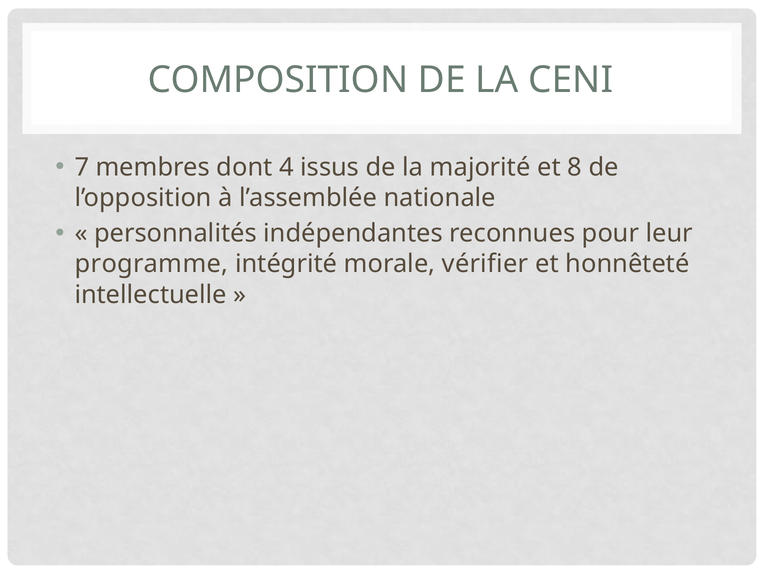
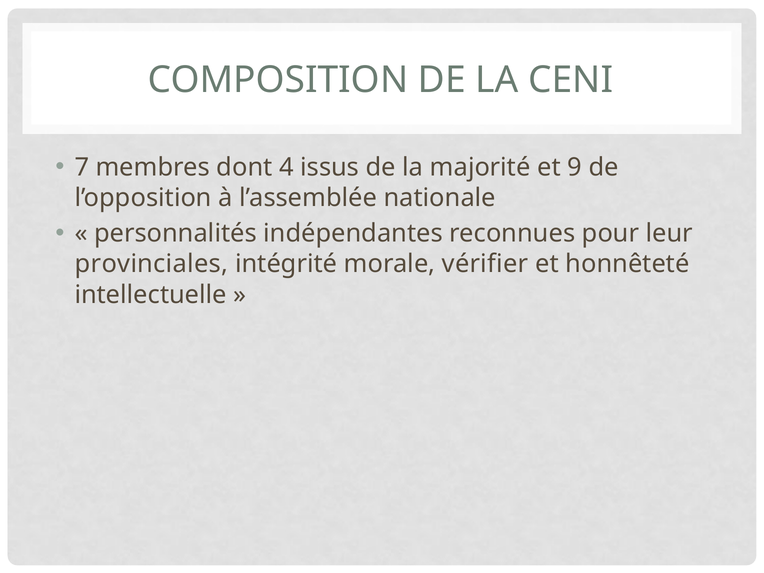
8: 8 -> 9
programme: programme -> provinciales
